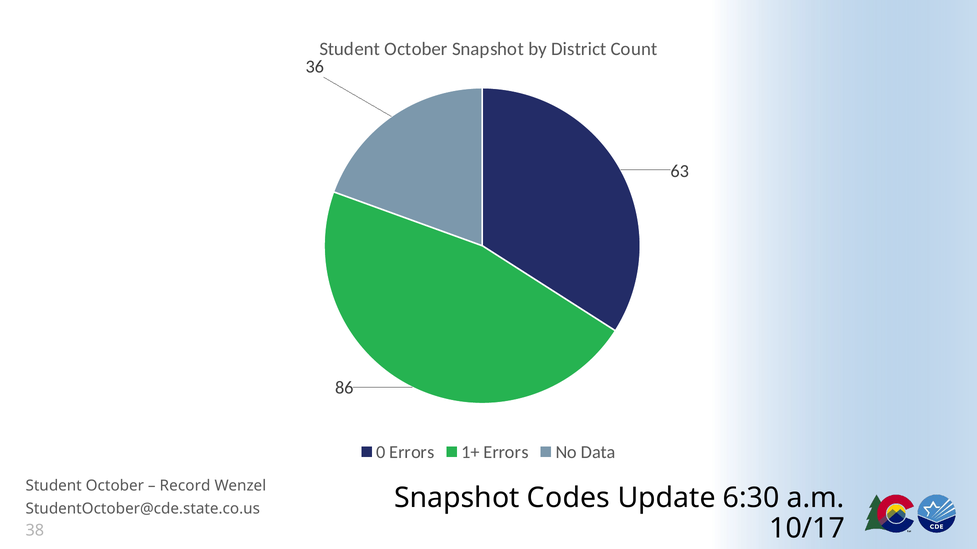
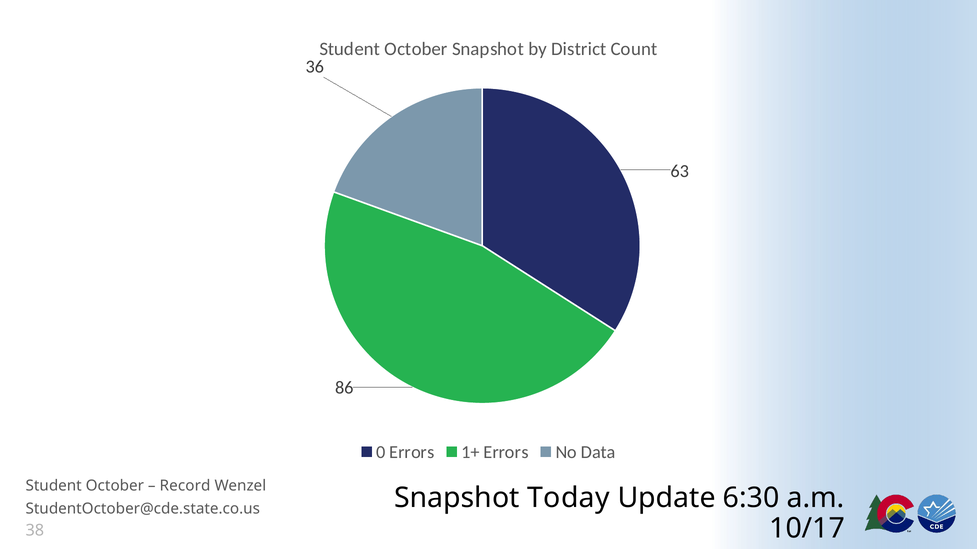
Codes: Codes -> Today
